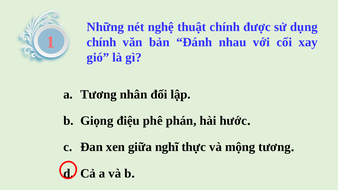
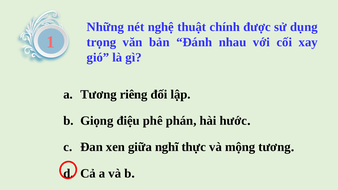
chính at (101, 42): chính -> trọng
nhân: nhân -> riêng
